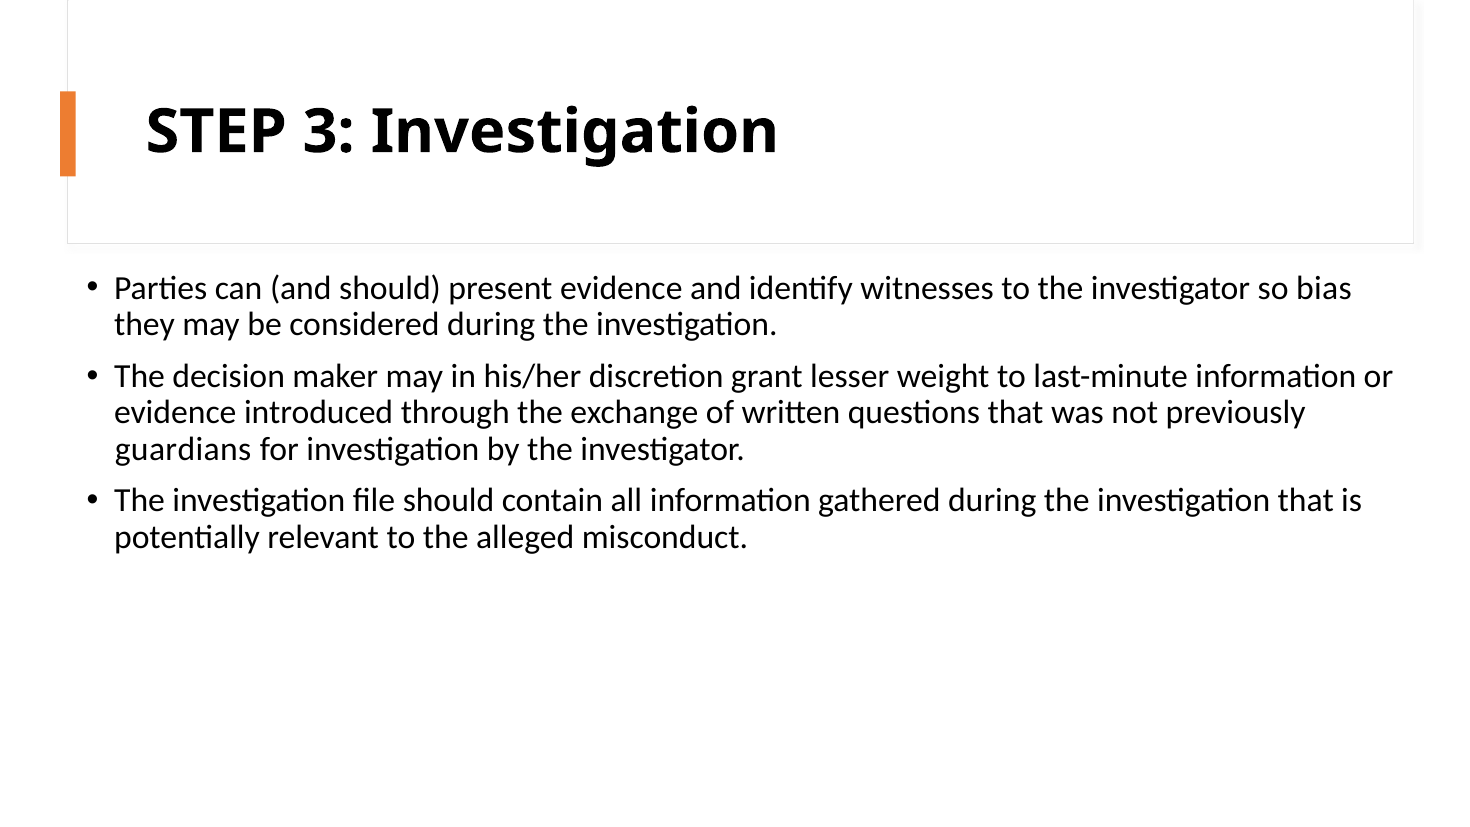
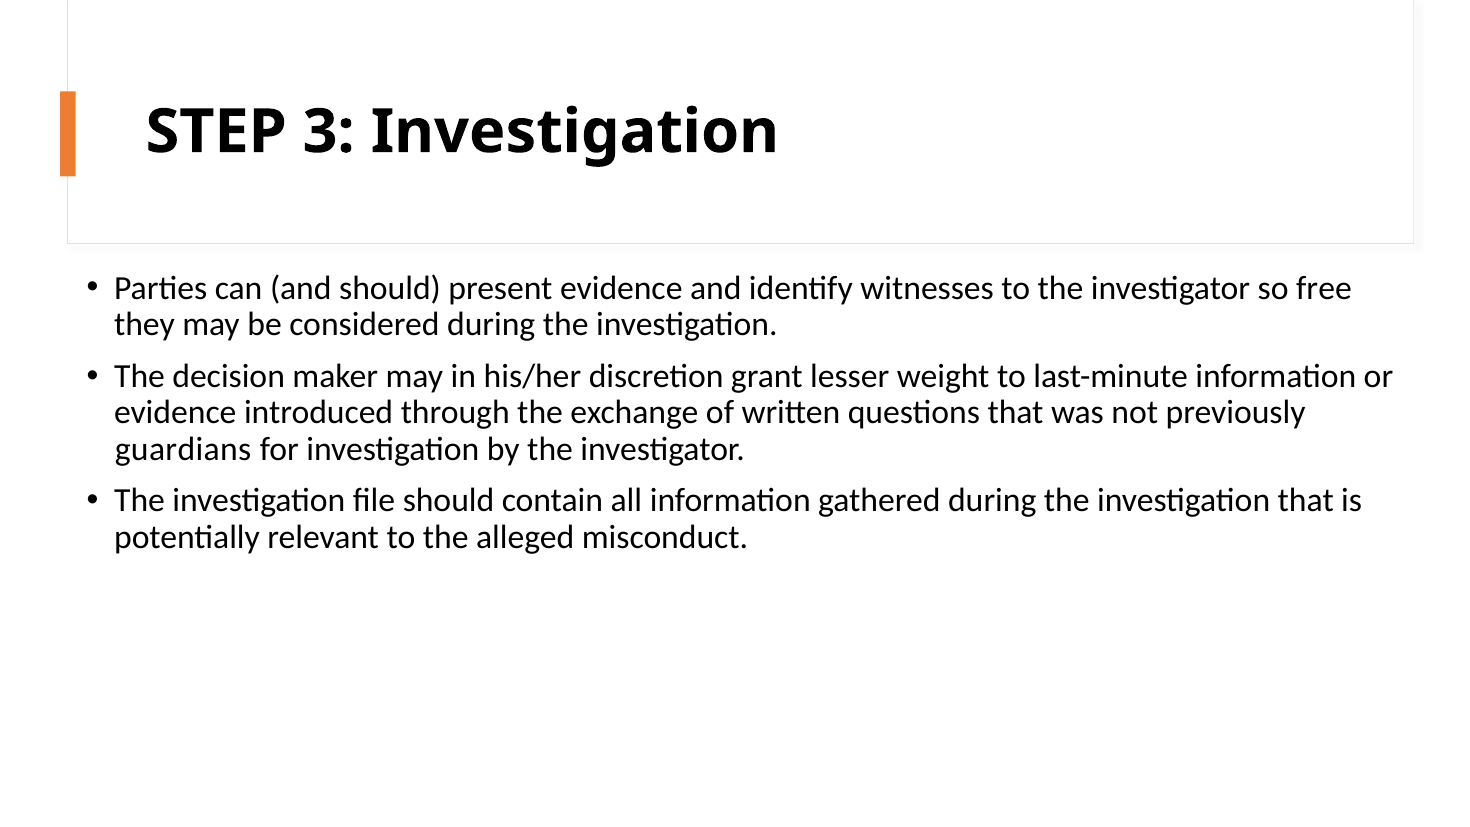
bias: bias -> free
